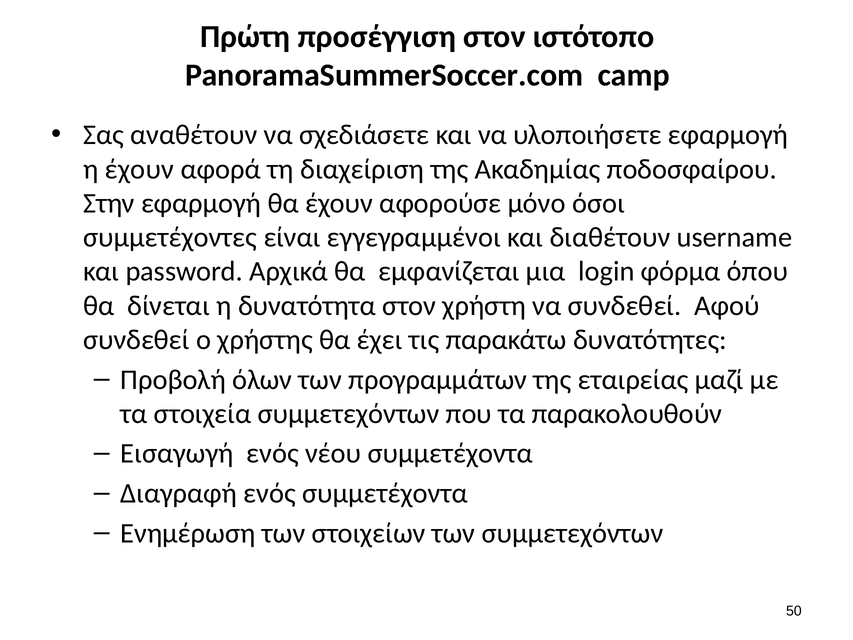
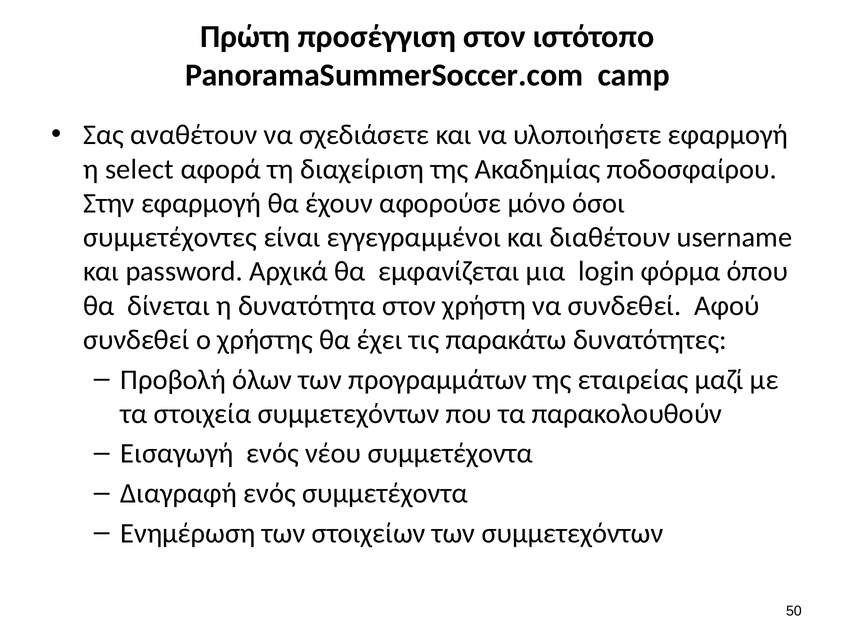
η έχουν: έχουν -> select
